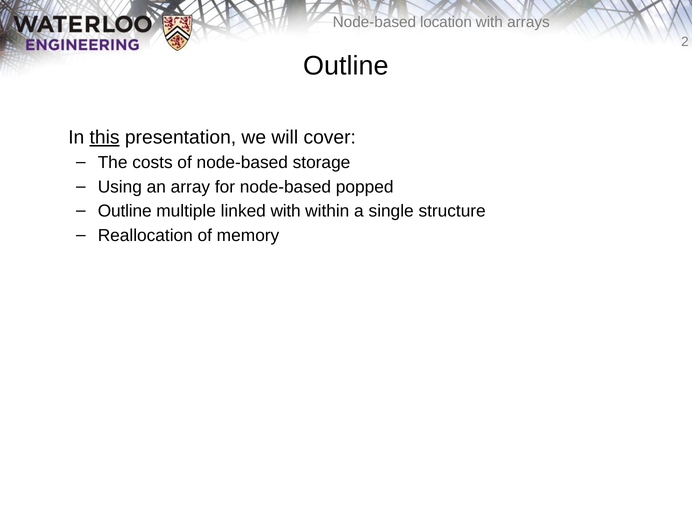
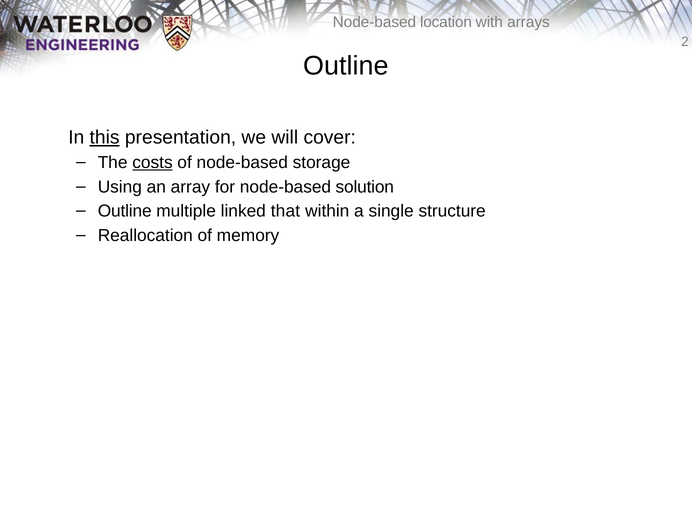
costs underline: none -> present
popped: popped -> solution
linked with: with -> that
